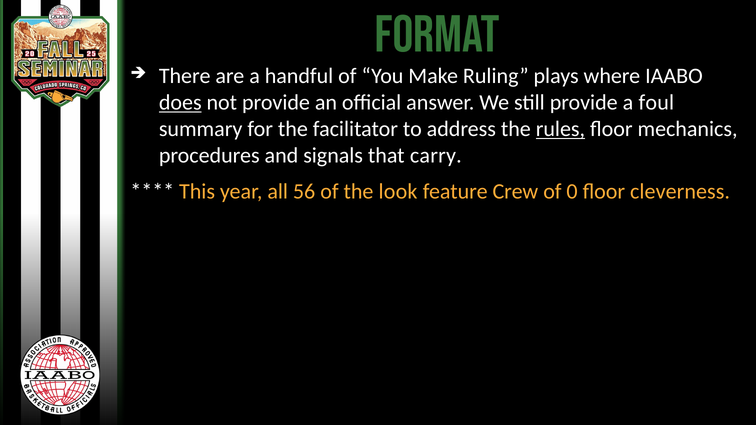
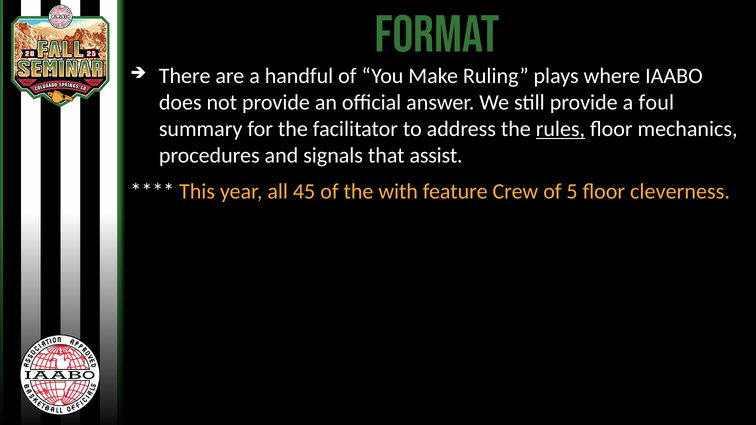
does underline: present -> none
carry: carry -> assist
56: 56 -> 45
look: look -> with
0: 0 -> 5
